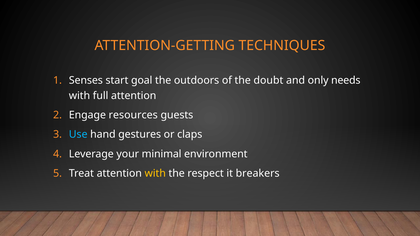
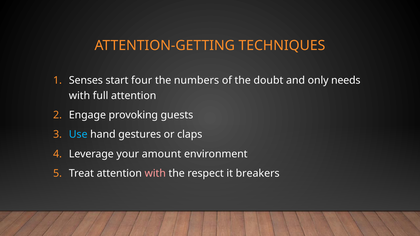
goal: goal -> four
outdoors: outdoors -> numbers
resources: resources -> provoking
minimal: minimal -> amount
with at (155, 174) colour: yellow -> pink
